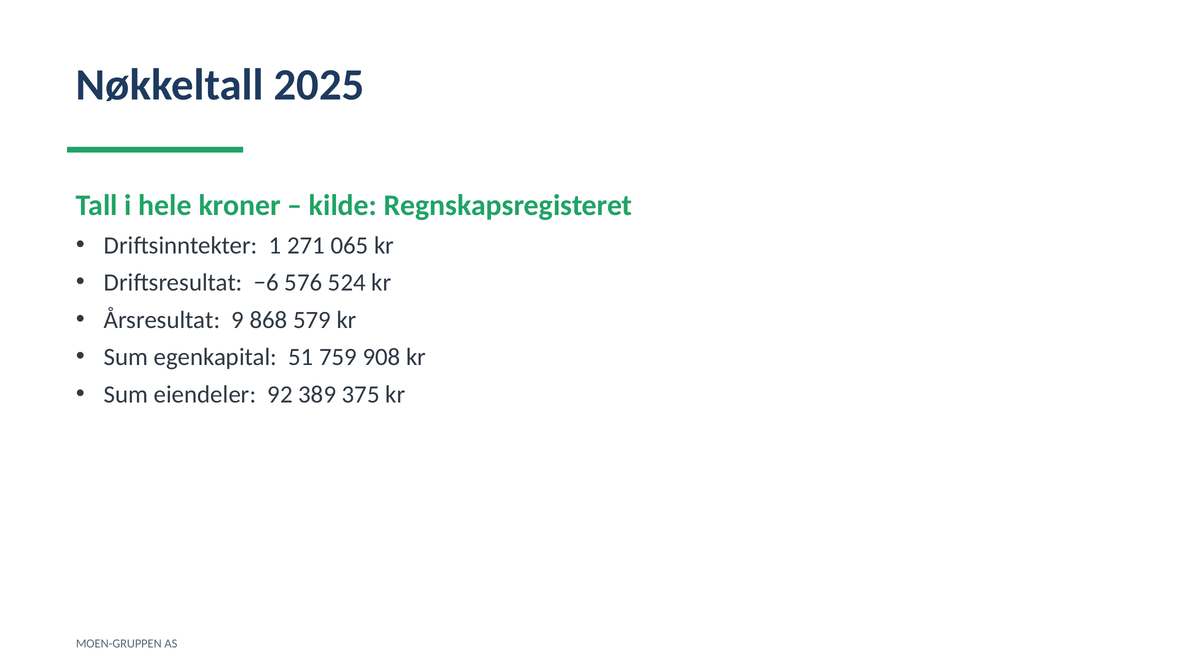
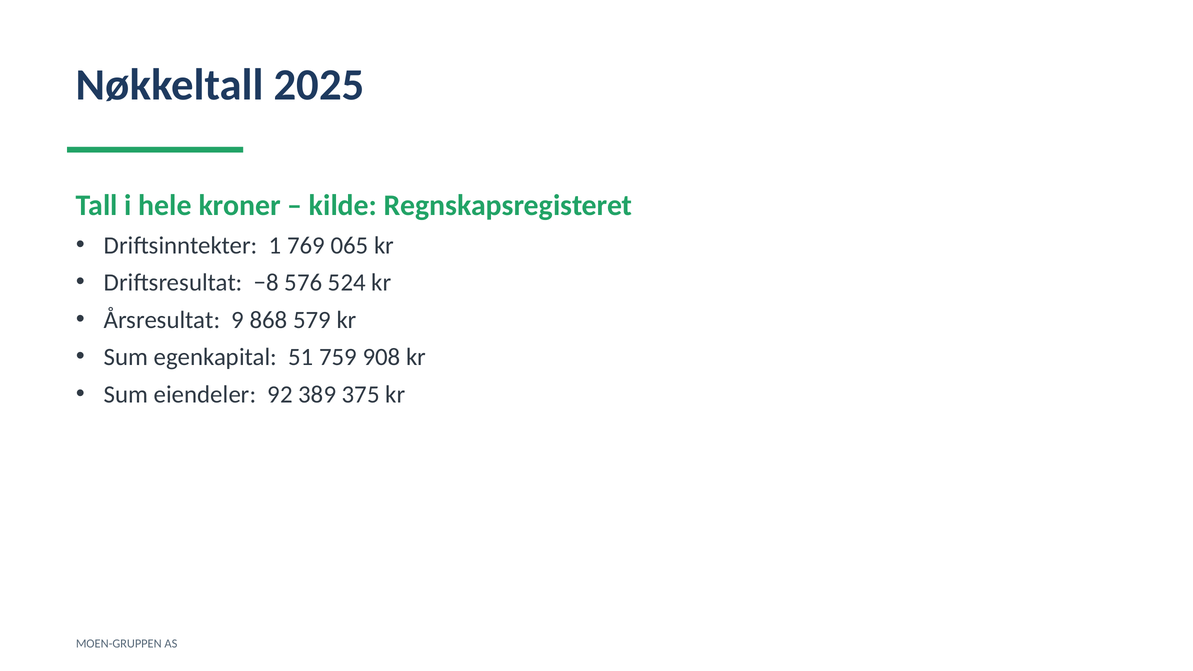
271: 271 -> 769
−6: −6 -> −8
